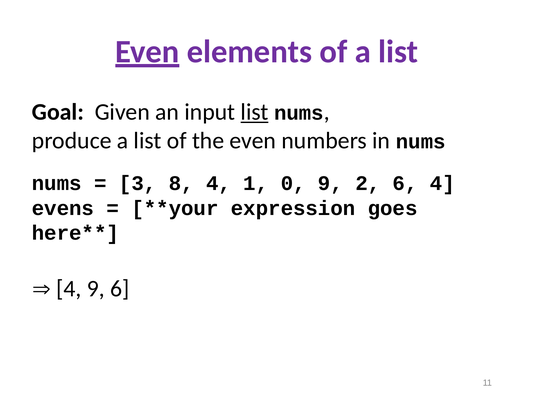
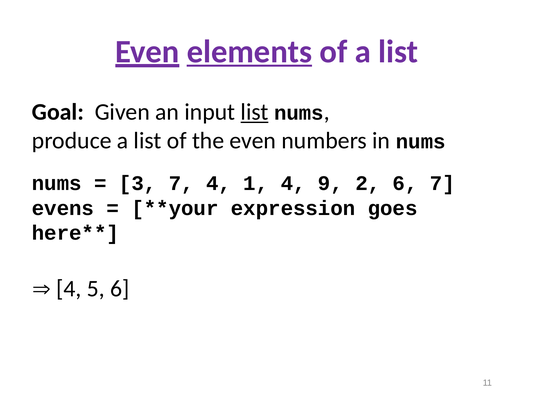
elements underline: none -> present
3 8: 8 -> 7
1 0: 0 -> 4
6 4: 4 -> 7
4 9: 9 -> 5
